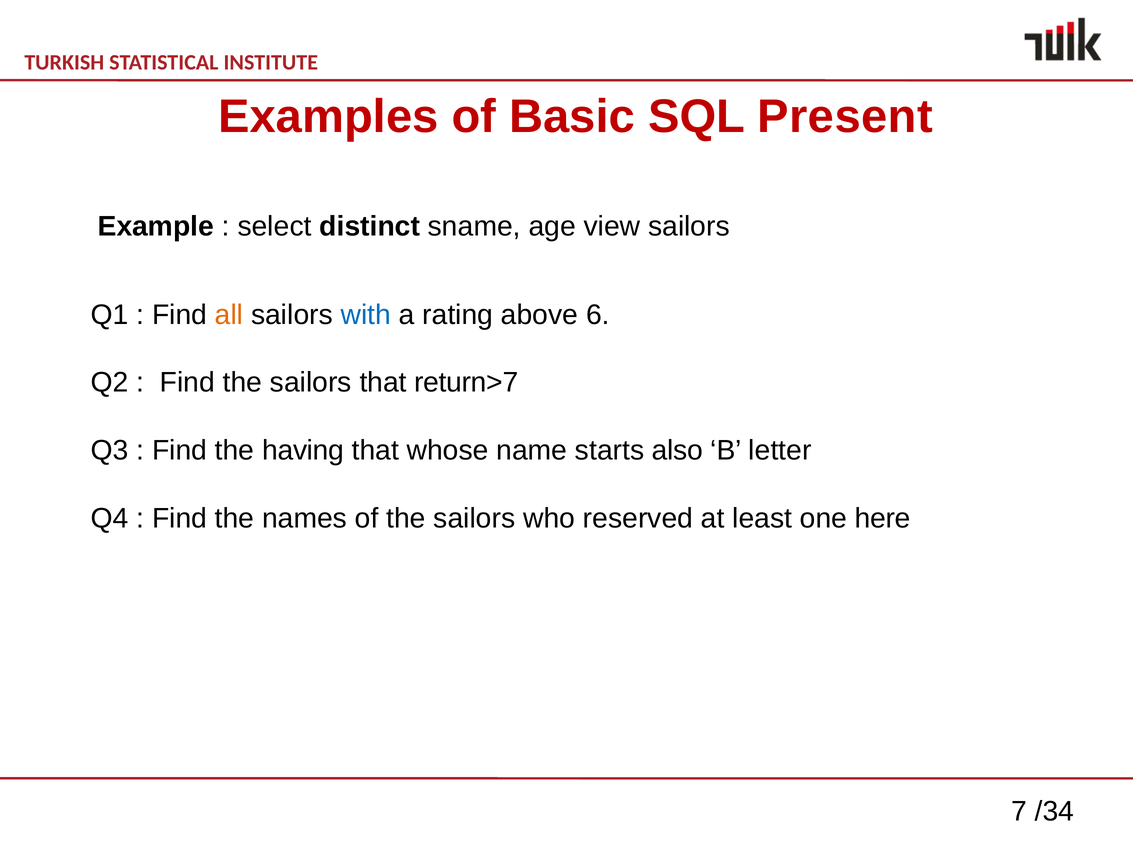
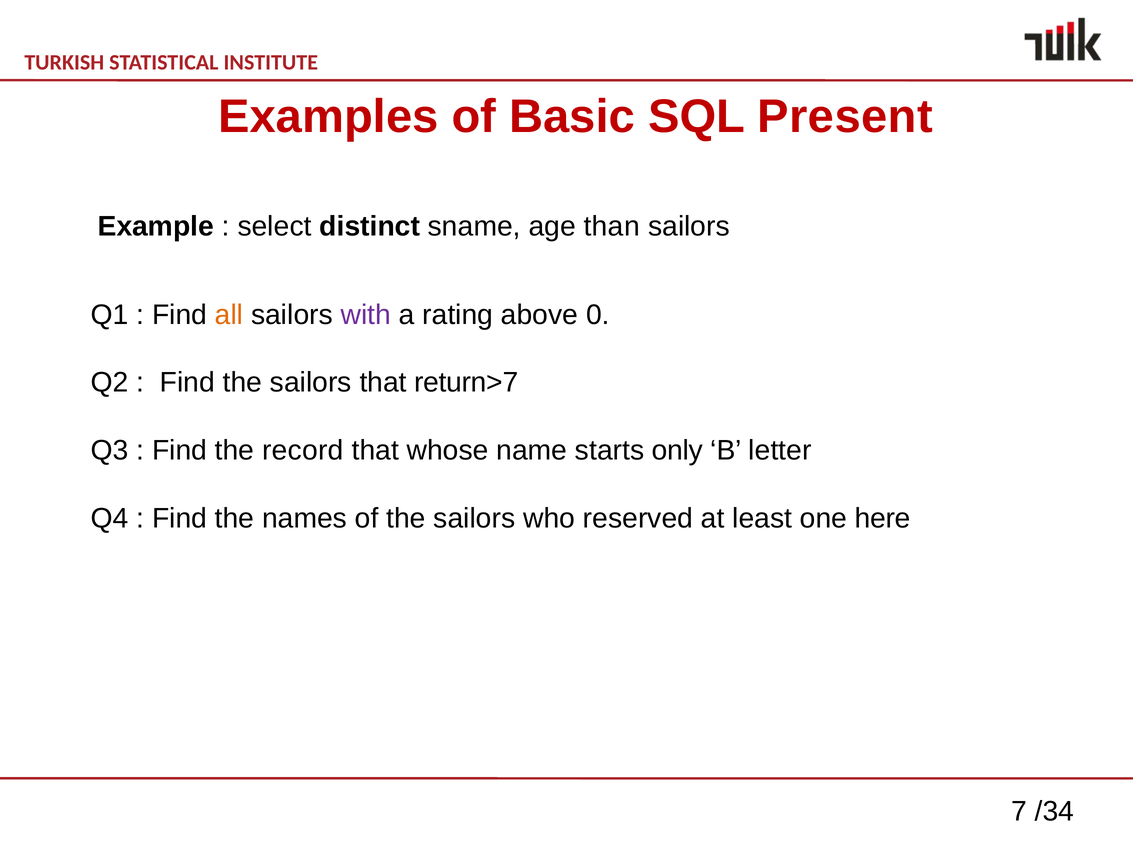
view: view -> than
with colour: blue -> purple
6: 6 -> 0
having: having -> record
also: also -> only
